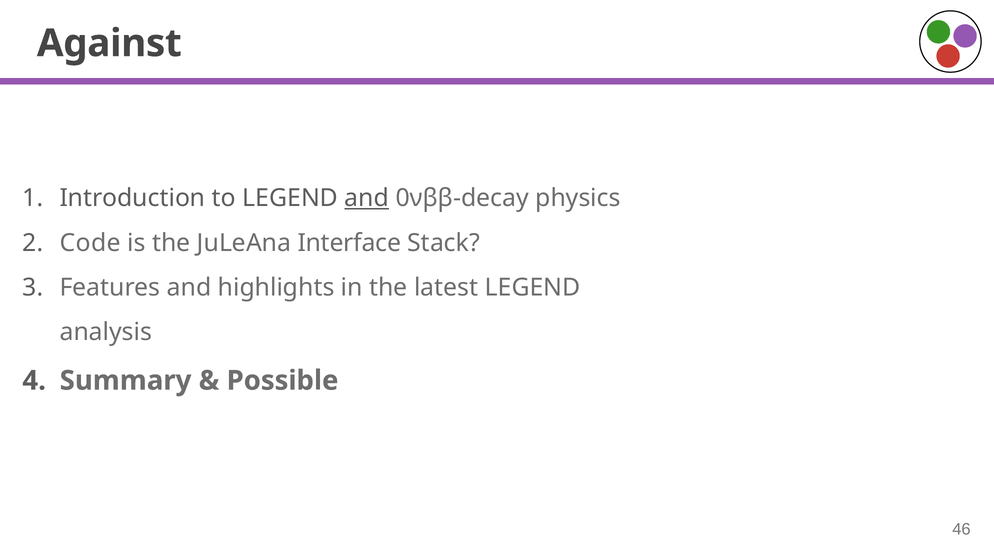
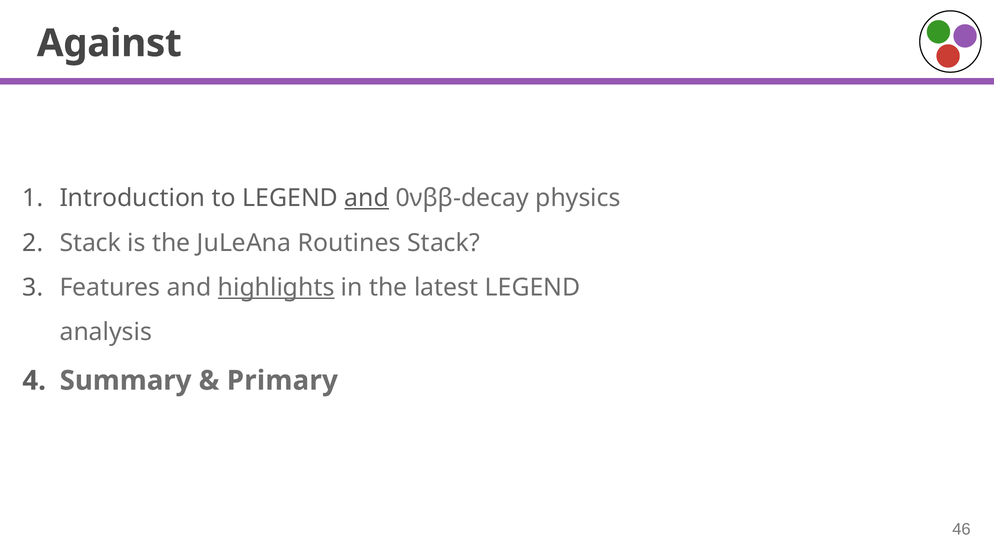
Code at (90, 243): Code -> Stack
Interface: Interface -> Routines
highlights underline: none -> present
Possible: Possible -> Primary
